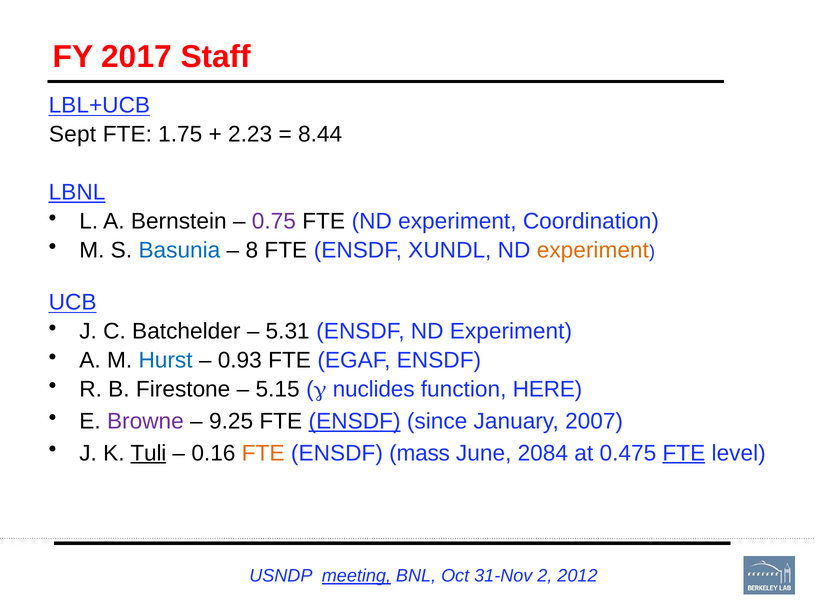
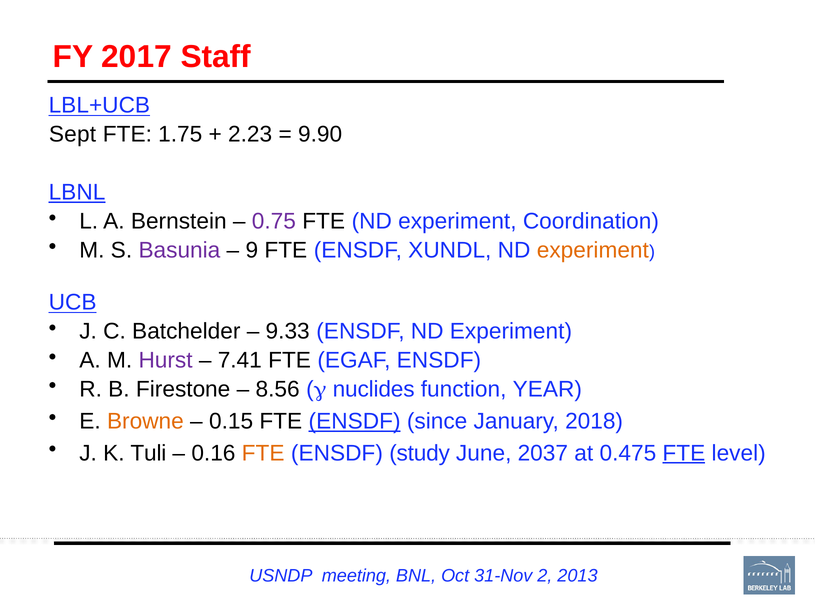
8.44: 8.44 -> 9.90
Basunia colour: blue -> purple
8: 8 -> 9
5.31: 5.31 -> 9.33
Hurst colour: blue -> purple
0.93: 0.93 -> 7.41
5.15: 5.15 -> 8.56
HERE: HERE -> YEAR
Browne colour: purple -> orange
9.25: 9.25 -> 0.15
2007: 2007 -> 2018
Tuli underline: present -> none
mass: mass -> study
2084: 2084 -> 2037
meeting underline: present -> none
2012: 2012 -> 2013
